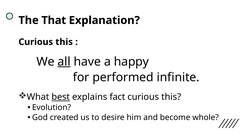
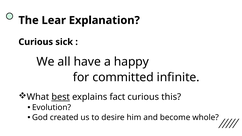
That: That -> Lear
this at (64, 42): this -> sick
all underline: present -> none
performed: performed -> committed
